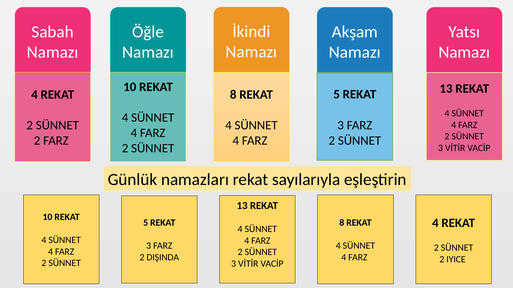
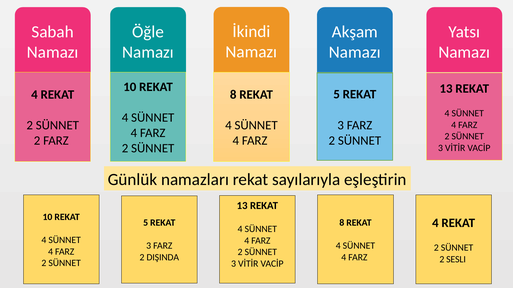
IYICE: IYICE -> SESLI
